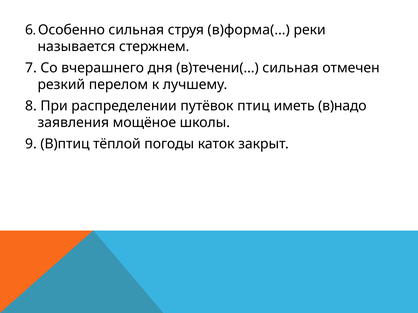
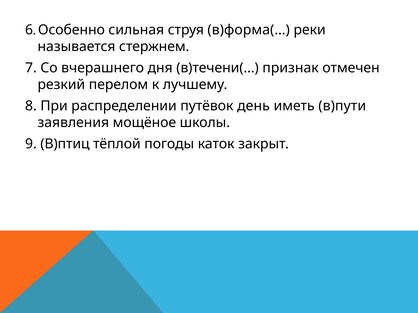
в)течени(… сильная: сильная -> признак
птиц: птиц -> день
в)надо: в)надо -> в)пути
